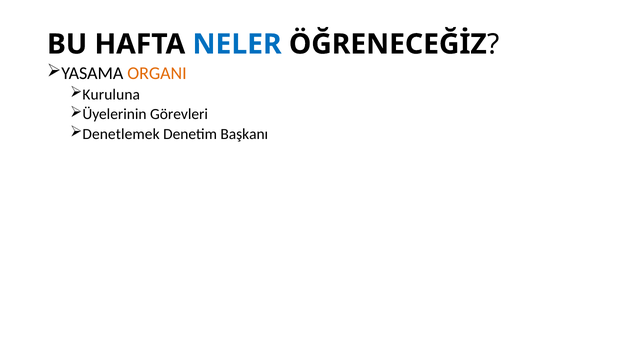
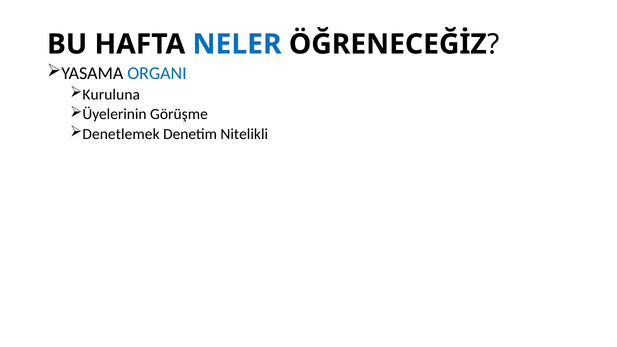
ORGANI colour: orange -> blue
Görevleri: Görevleri -> Görüşme
Başkanı: Başkanı -> Nitelikli
